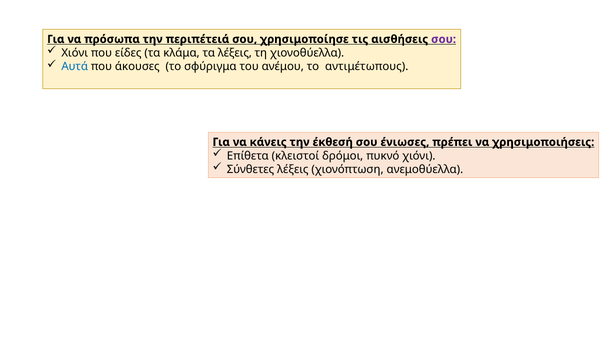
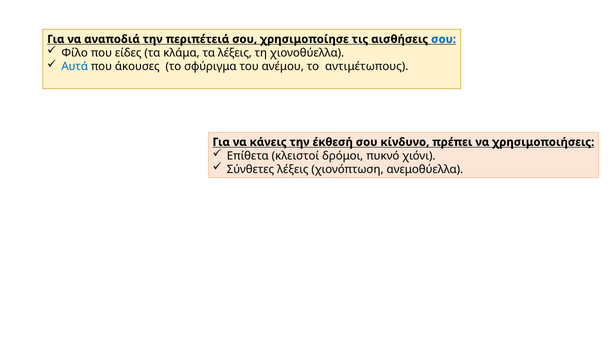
πρόσωπα: πρόσωπα -> αναποδιά
σου at (444, 39) colour: purple -> blue
Χιόνι at (75, 53): Χιόνι -> Φίλο
ένιωσες: ένιωσες -> κίνδυνο
